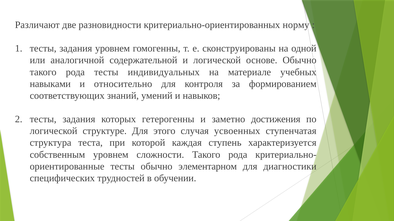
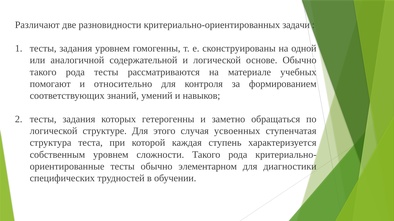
норму: норму -> задачи
индивидуальных: индивидуальных -> рассматриваются
навыками: навыками -> помогают
достижения: достижения -> обращаться
